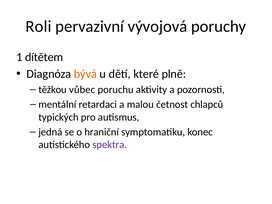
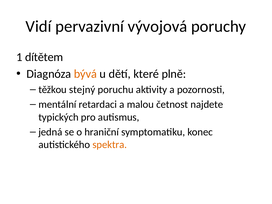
Roli: Roli -> Vidí
vůbec: vůbec -> stejný
chlapců: chlapců -> najdete
spektra colour: purple -> orange
